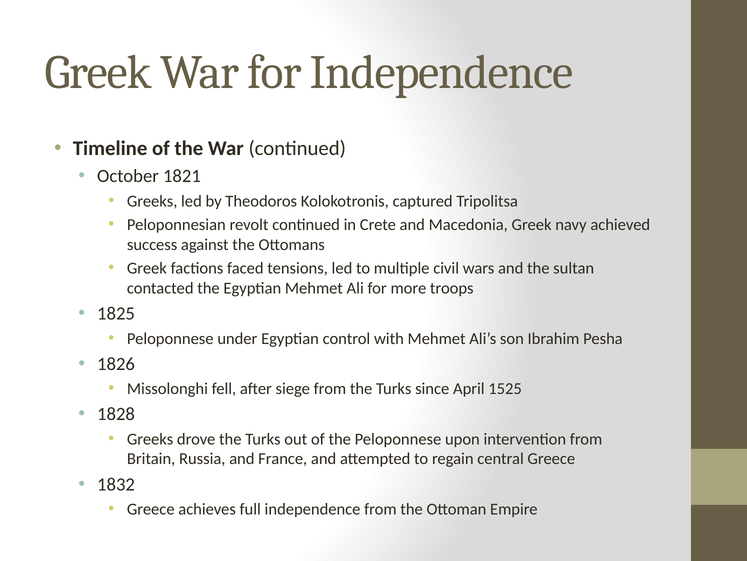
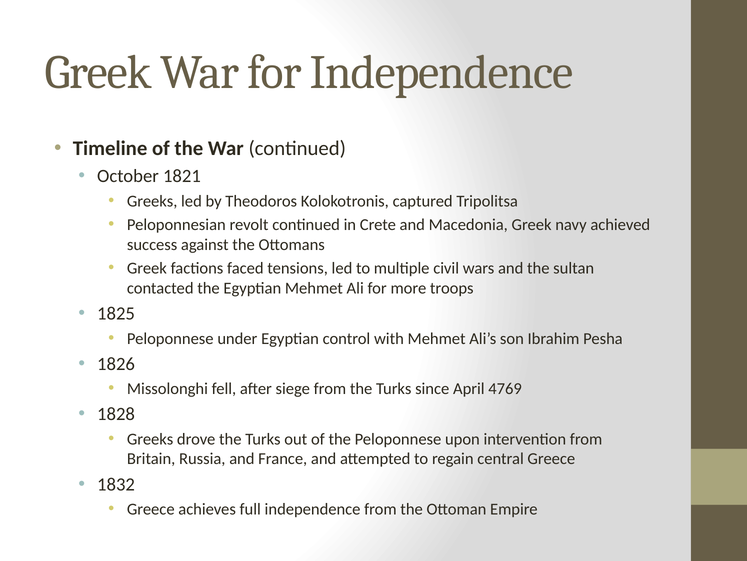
1525: 1525 -> 4769
